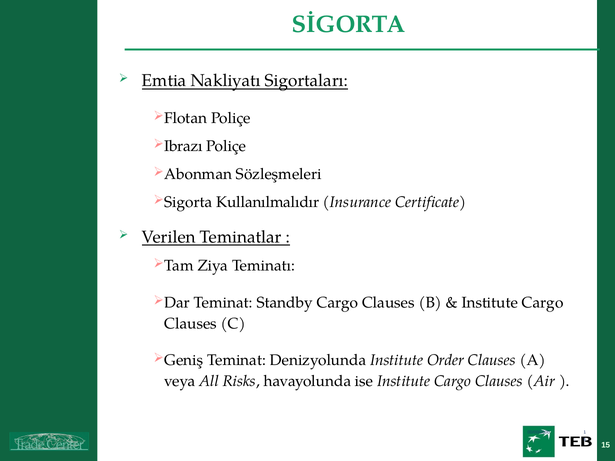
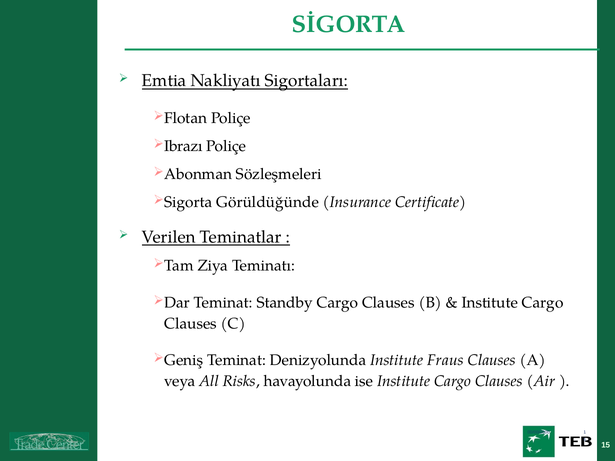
Kullanılmalıdır: Kullanılmalıdır -> Görüldüğünde
Order: Order -> Fraus
